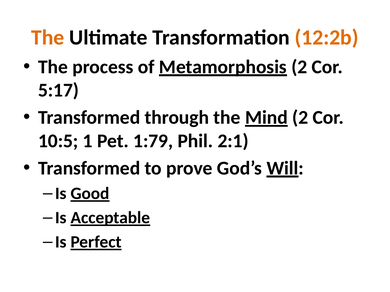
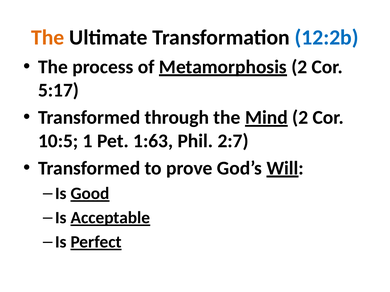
12:2b colour: orange -> blue
1:79: 1:79 -> 1:63
2:1: 2:1 -> 2:7
